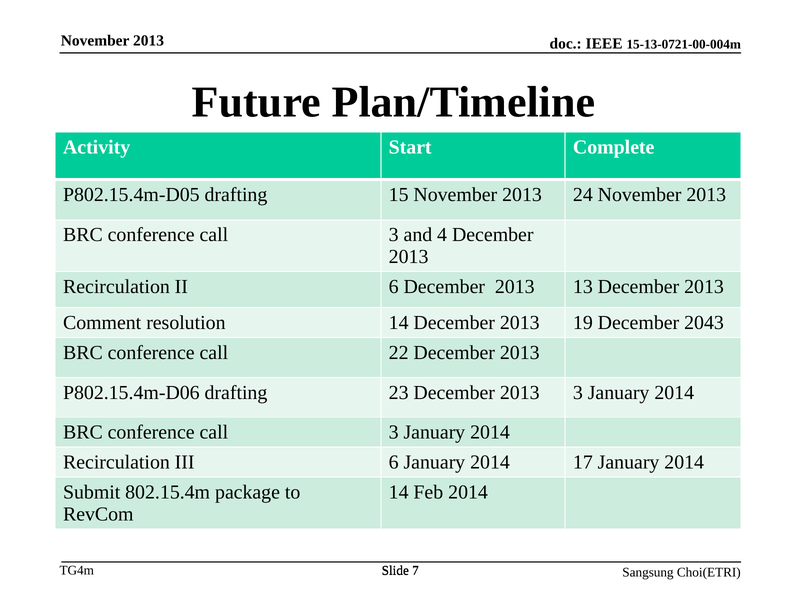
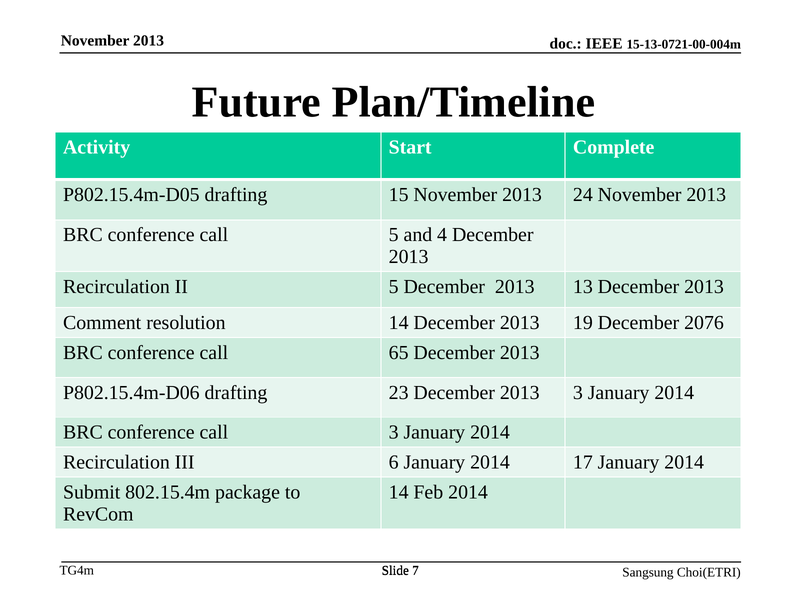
3 at (394, 235): 3 -> 5
II 6: 6 -> 5
2043: 2043 -> 2076
22: 22 -> 65
